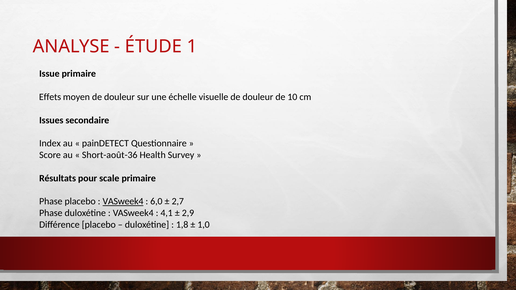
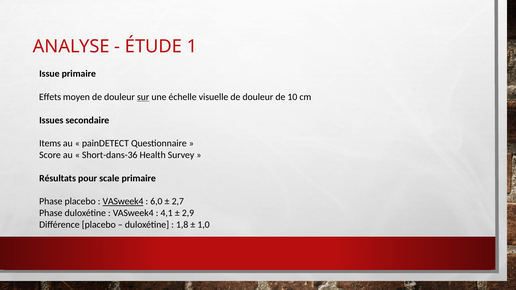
sur underline: none -> present
Index: Index -> Items
Short-août-36: Short-août-36 -> Short-dans-36
